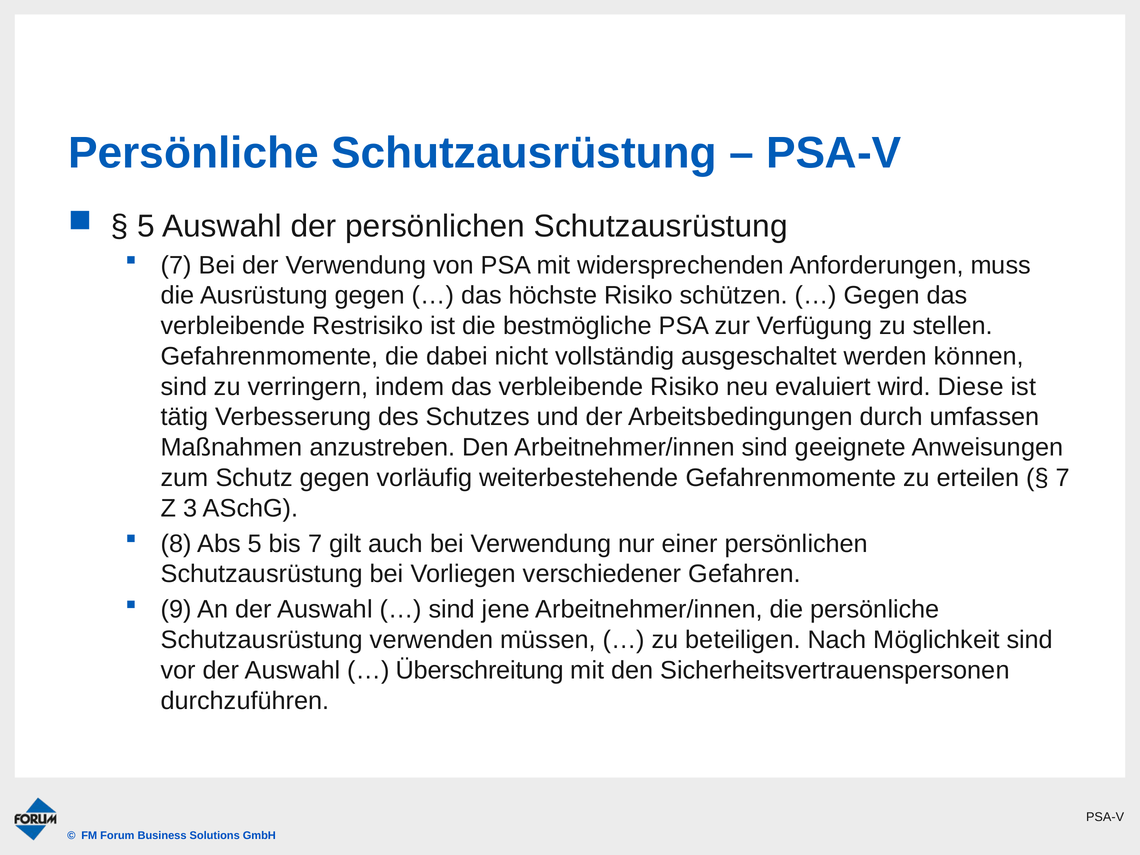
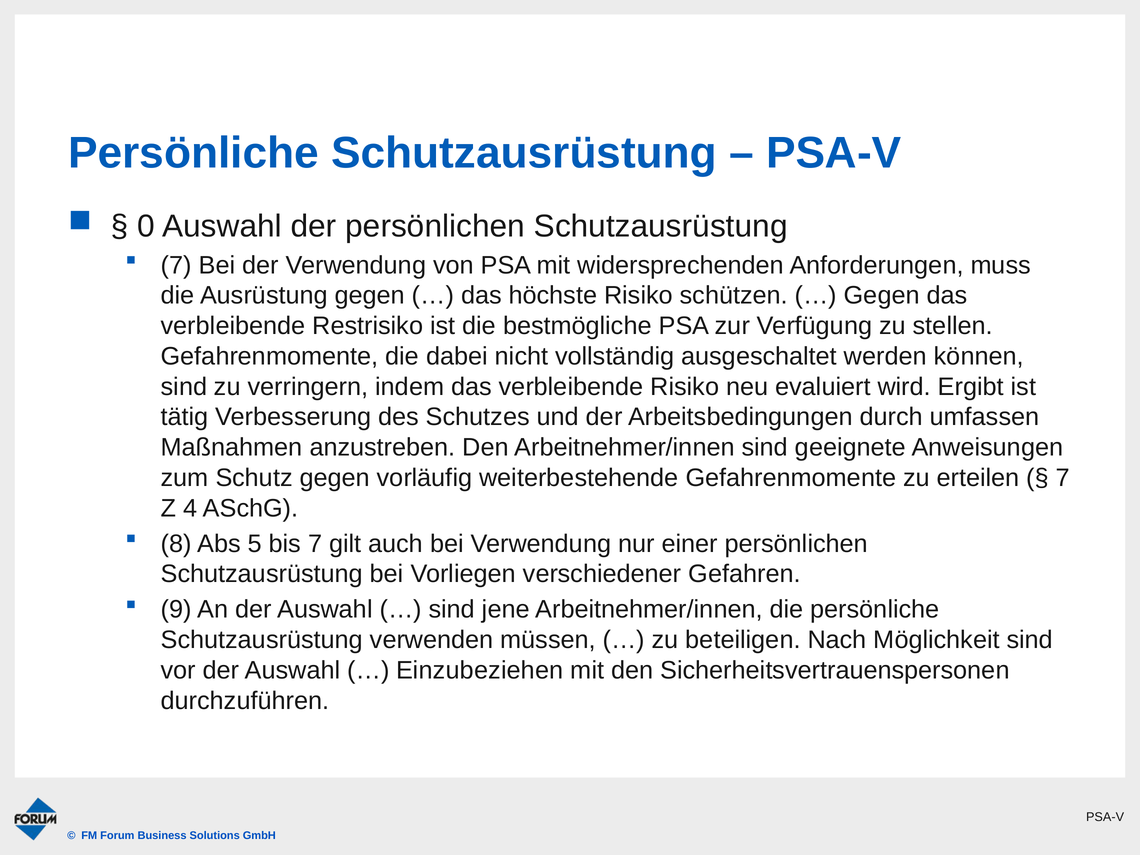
5 at (146, 226): 5 -> 0
Diese: Diese -> Ergibt
3: 3 -> 4
Überschreitung: Überschreitung -> Einzubeziehen
